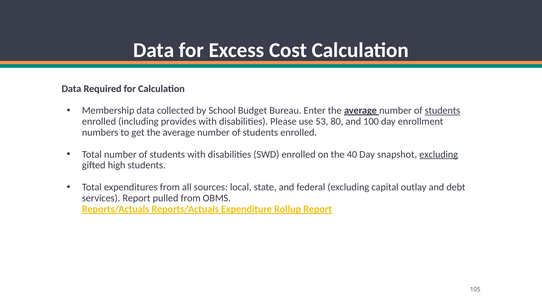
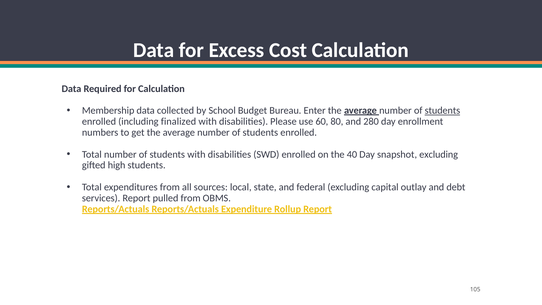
provides: provides -> finalized
53: 53 -> 60
100: 100 -> 280
excluding at (439, 154) underline: present -> none
